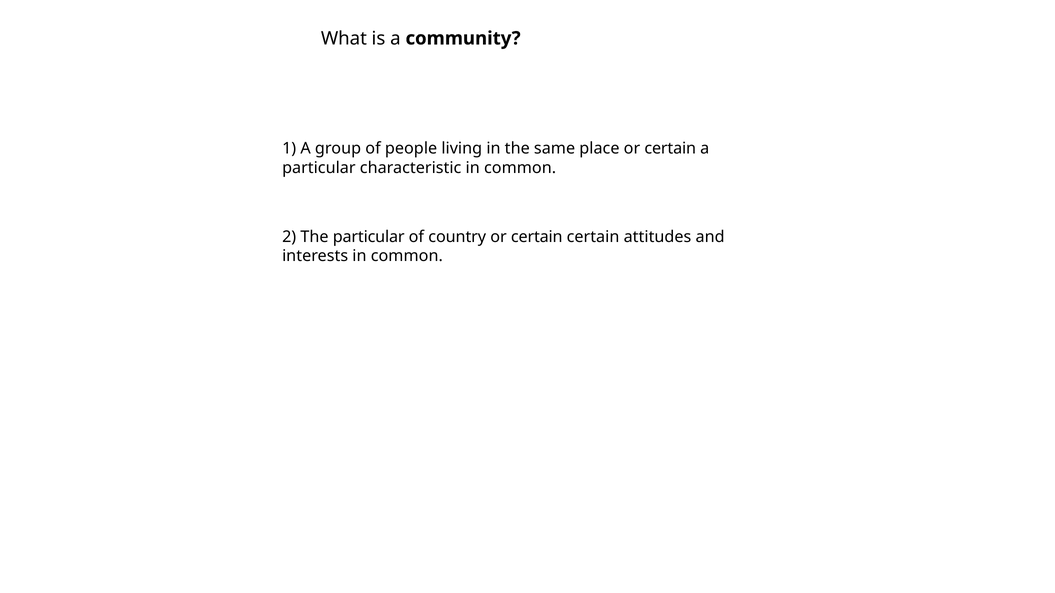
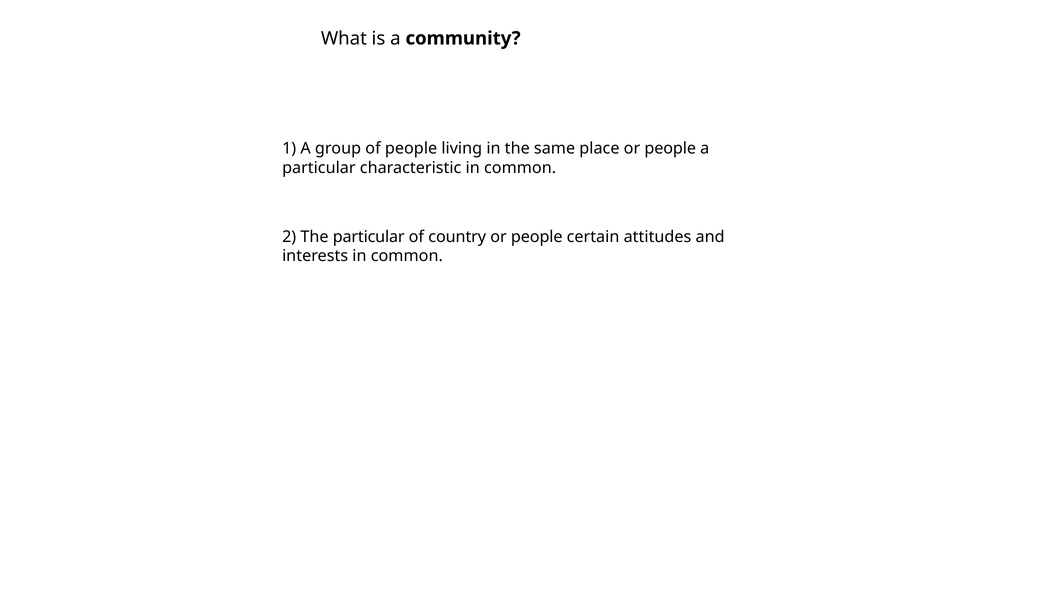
place or certain: certain -> people
certain at (537, 237): certain -> people
